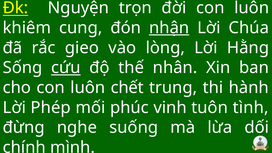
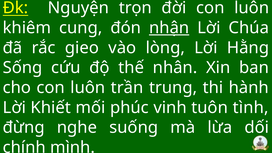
cứu underline: present -> none
chết: chết -> trần
Phép: Phép -> Khiết
